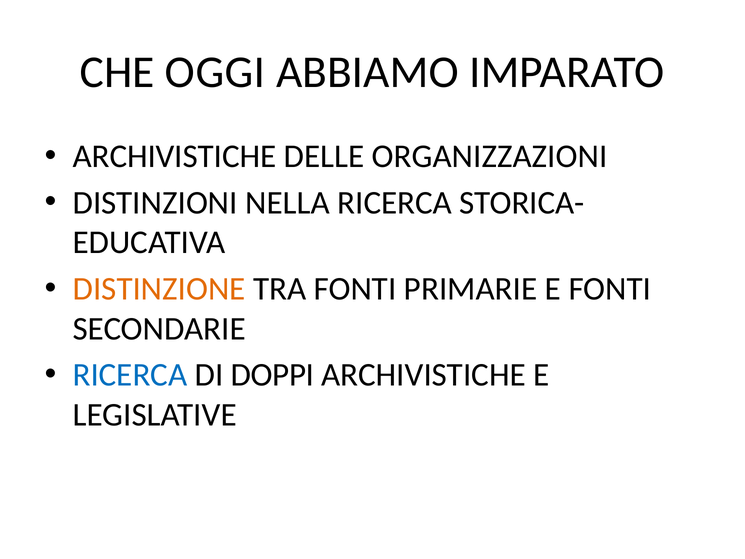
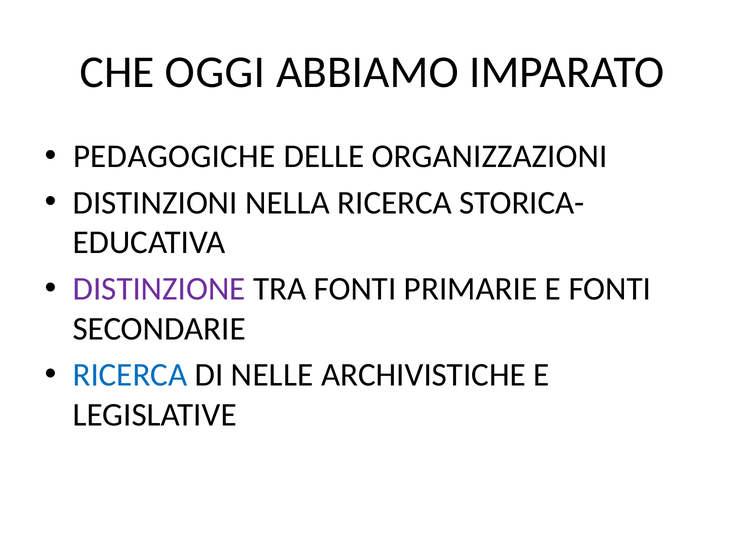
ARCHIVISTICHE at (174, 156): ARCHIVISTICHE -> PEDAGOGICHE
DISTINZIONE colour: orange -> purple
DOPPI: DOPPI -> NELLE
